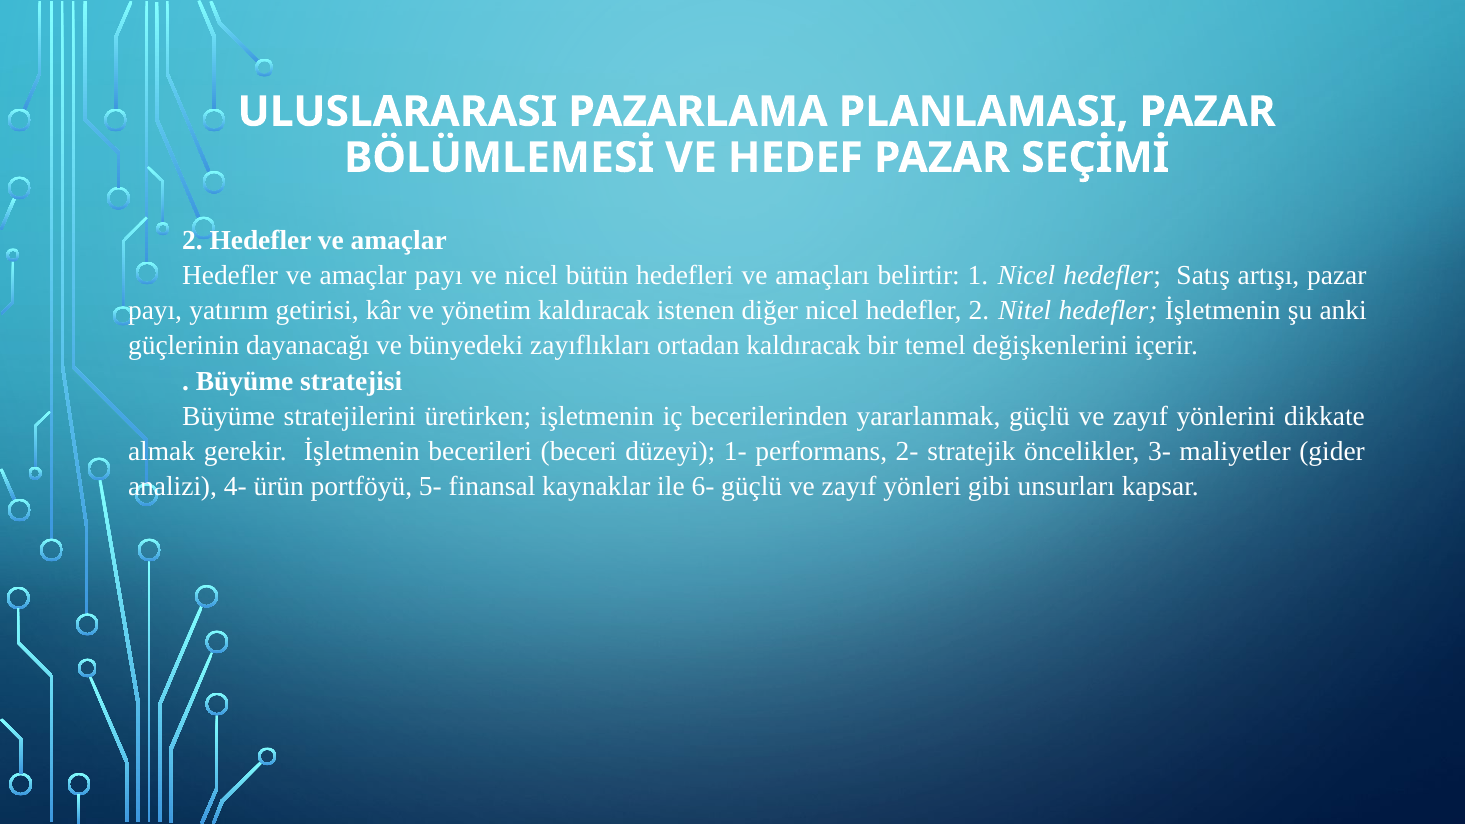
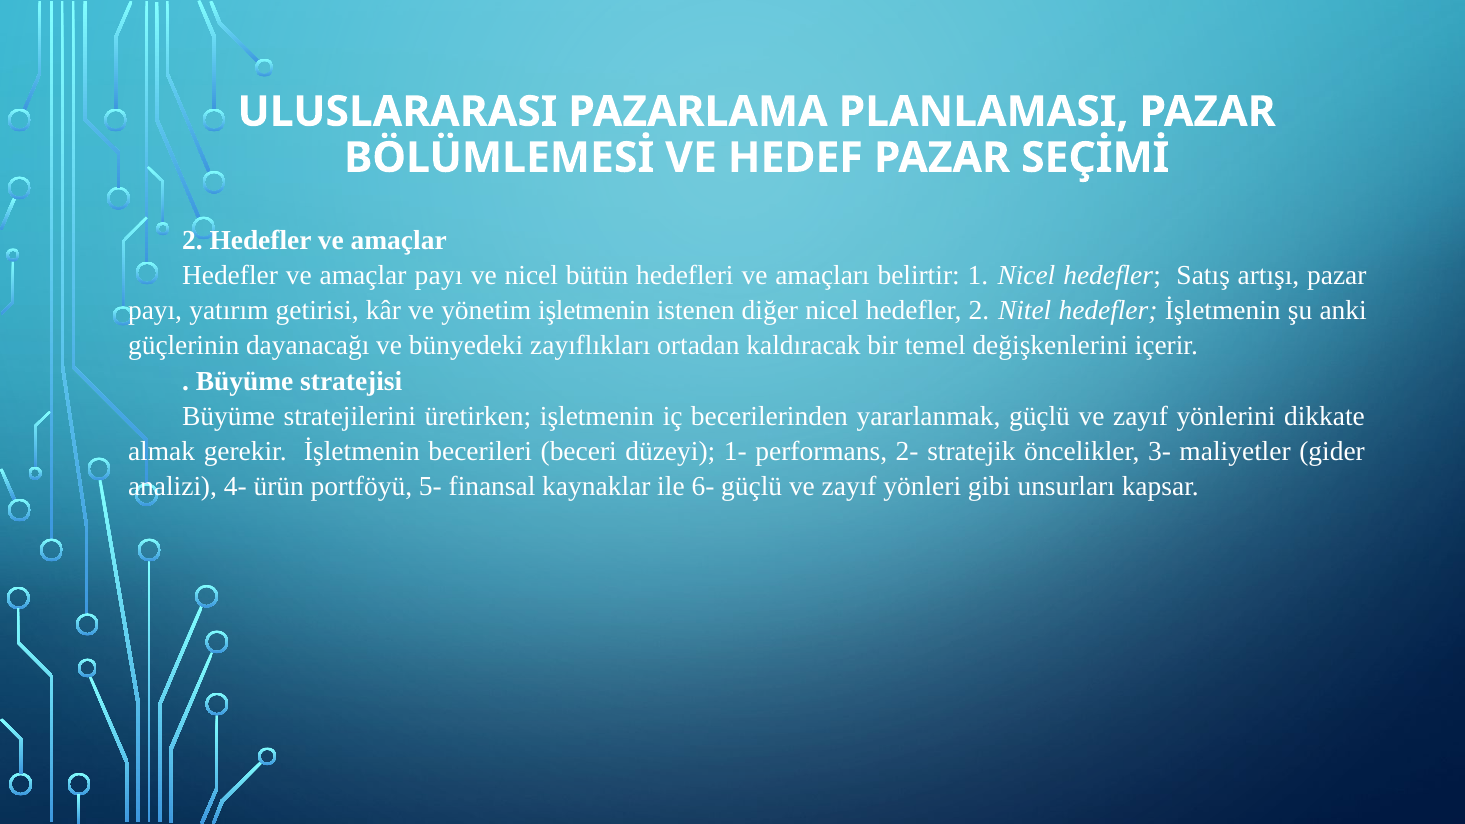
yönetim kaldıracak: kaldıracak -> işletmenin
